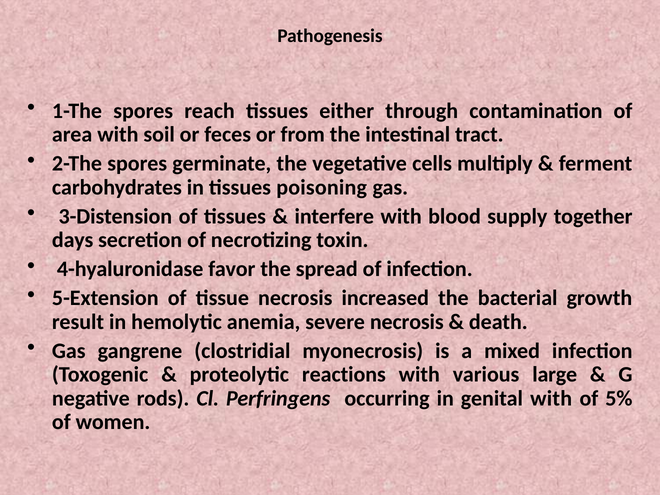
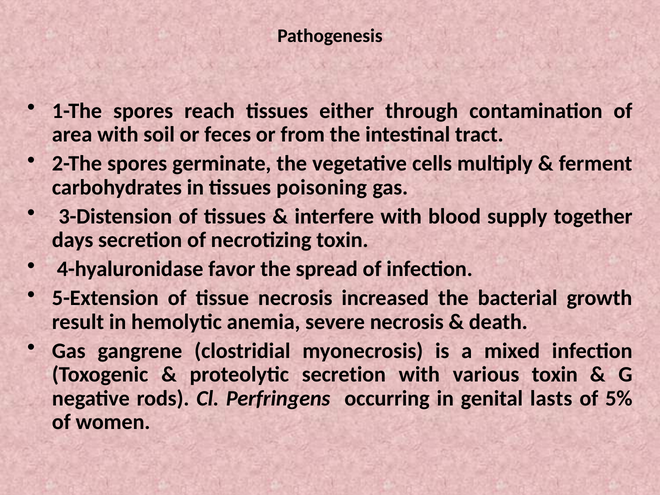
proteolytic reactions: reactions -> secretion
various large: large -> toxin
genital with: with -> lasts
